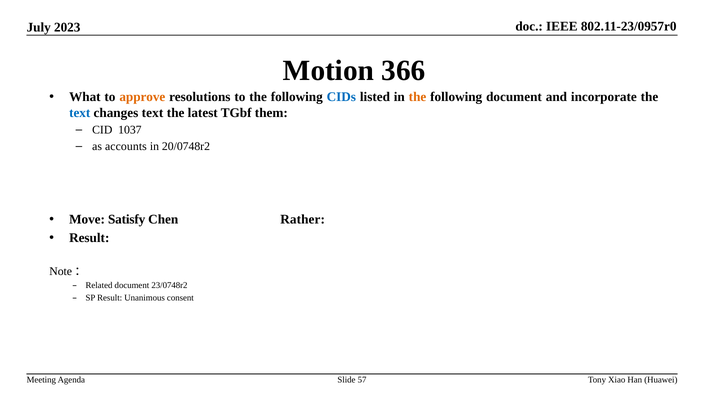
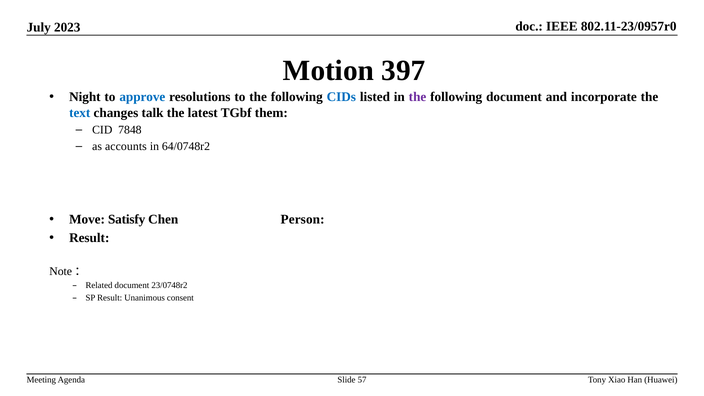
366: 366 -> 397
What: What -> Night
approve colour: orange -> blue
the at (418, 97) colour: orange -> purple
changes text: text -> talk
1037: 1037 -> 7848
20/0748r2: 20/0748r2 -> 64/0748r2
Rather: Rather -> Person
